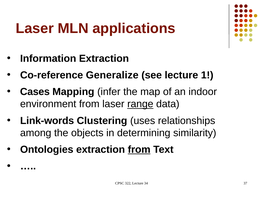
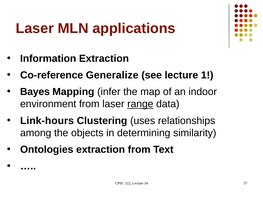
Cases: Cases -> Bayes
Link-words: Link-words -> Link-hours
from at (139, 150) underline: present -> none
